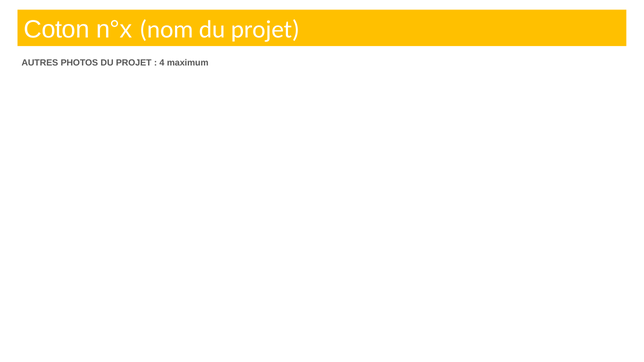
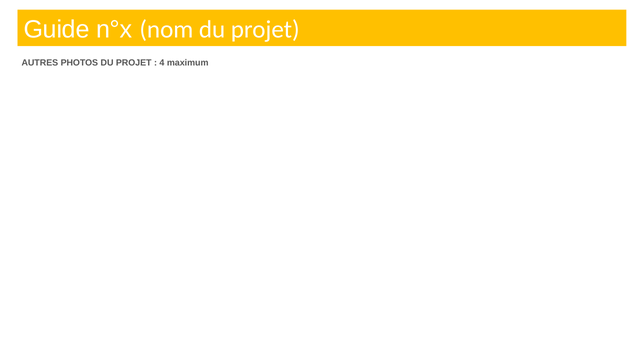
Coton: Coton -> Guide
